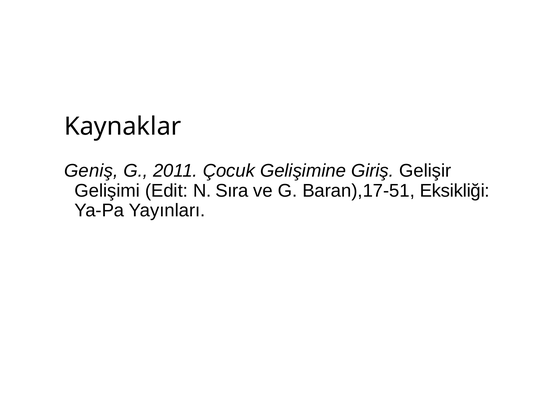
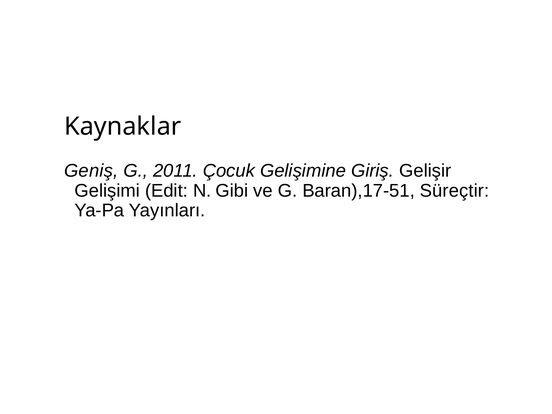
Sıra: Sıra -> Gibi
Eksikliği: Eksikliği -> Süreçtir
